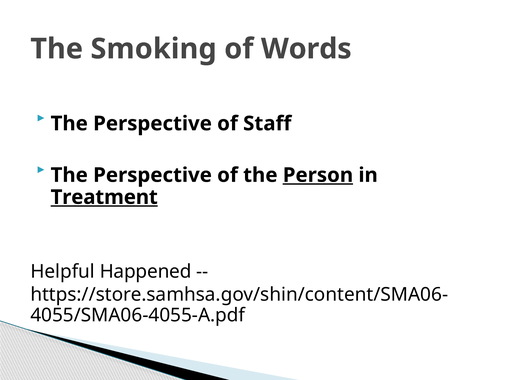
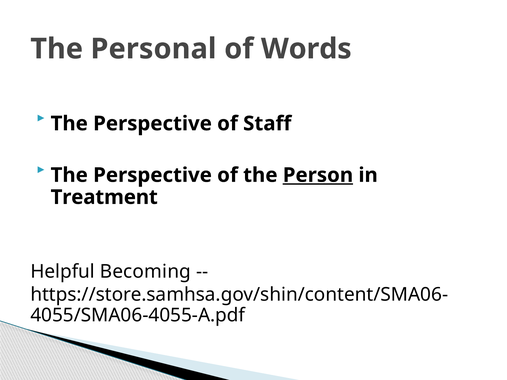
Smoking: Smoking -> Personal
Treatment underline: present -> none
Happened: Happened -> Becoming
